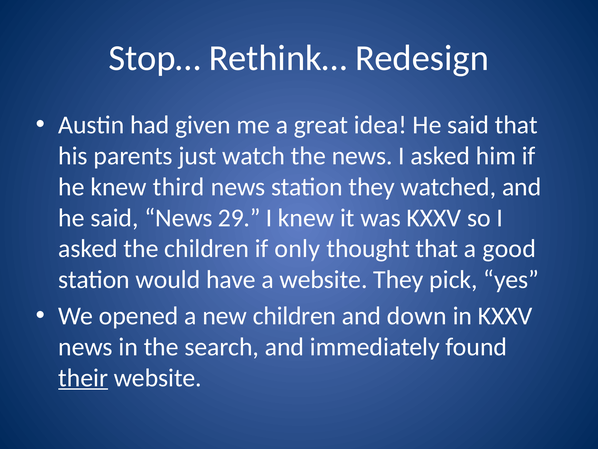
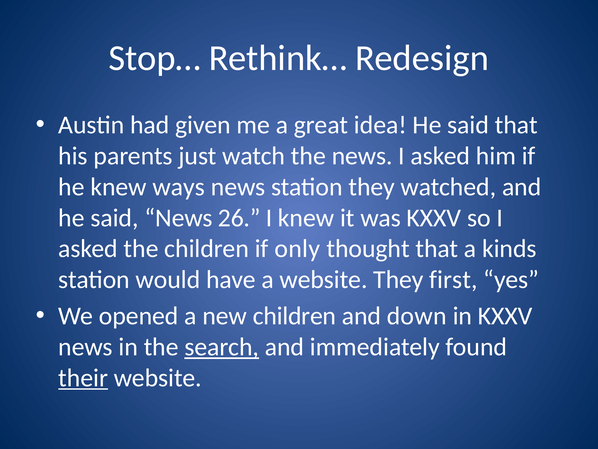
third: third -> ways
29: 29 -> 26
good: good -> kinds
pick: pick -> first
search underline: none -> present
